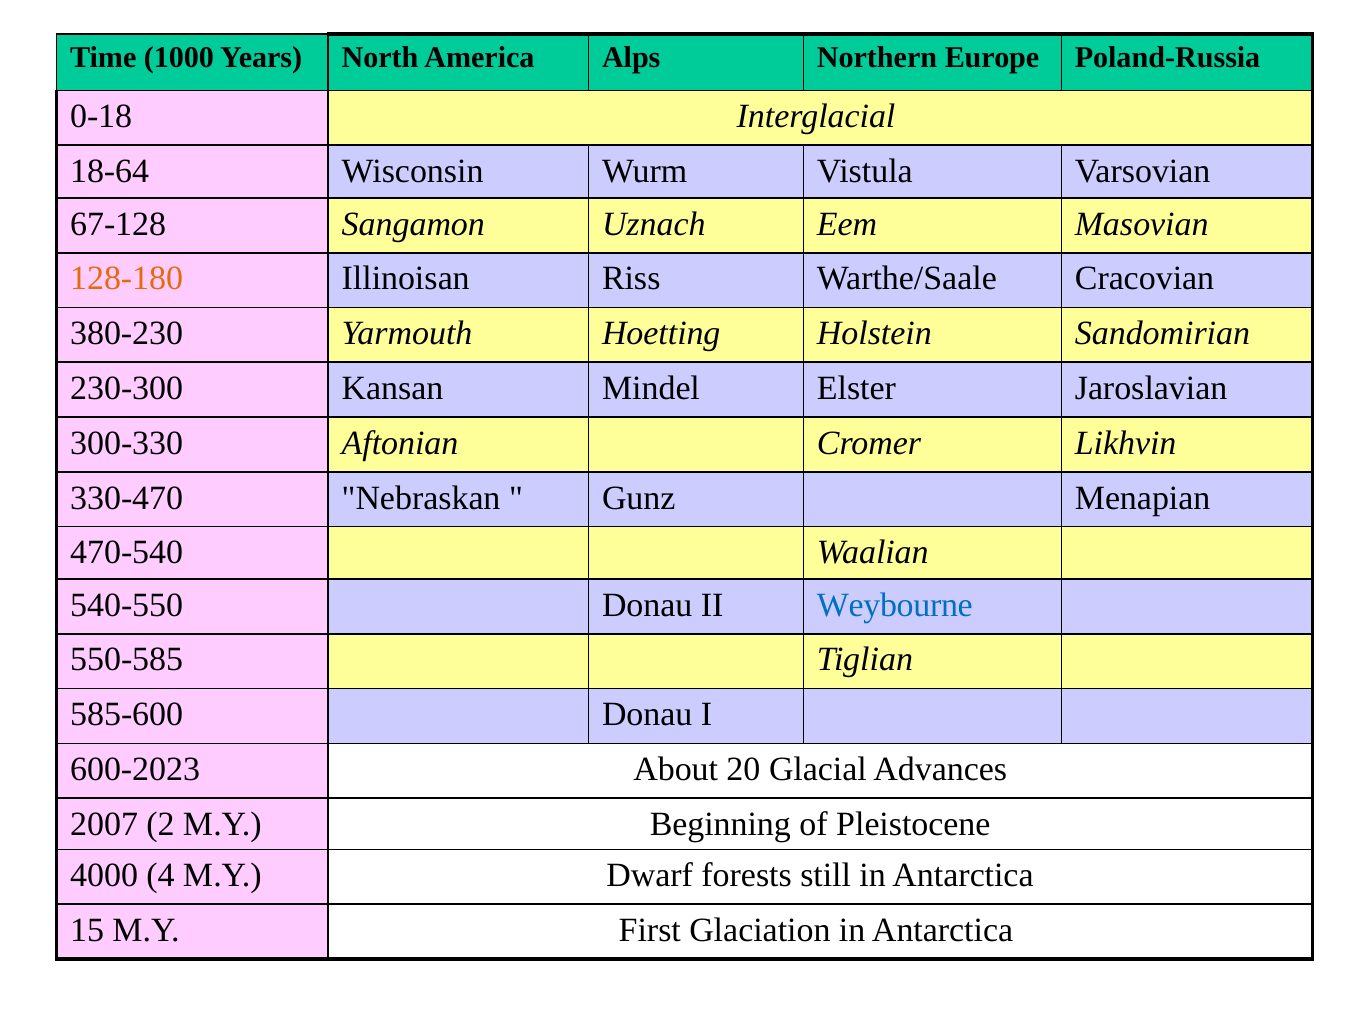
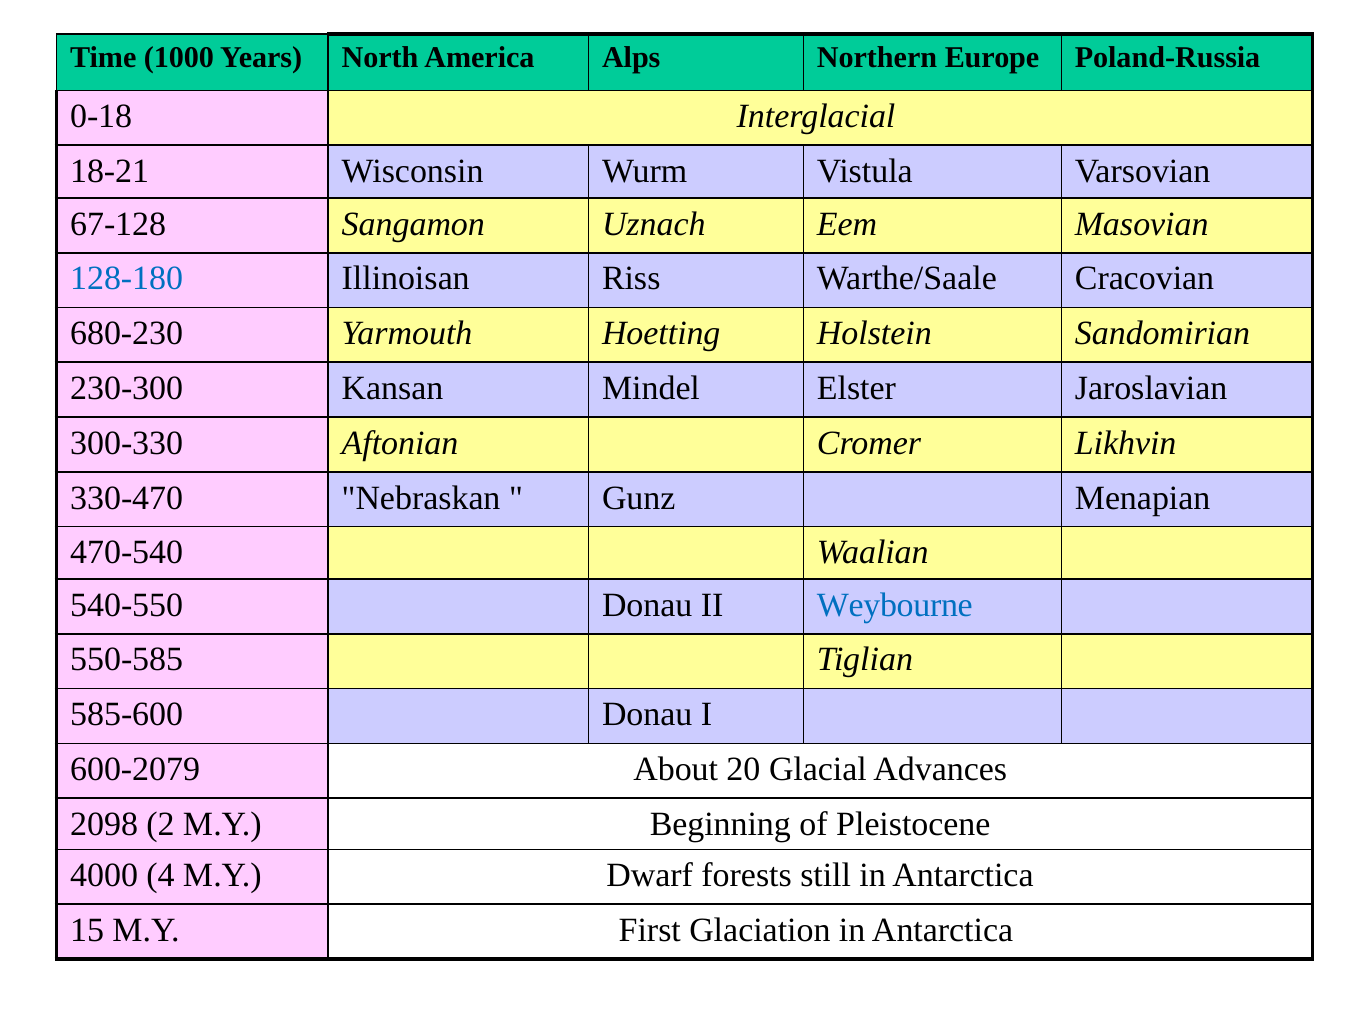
18-64: 18-64 -> 18-21
128-180 colour: orange -> blue
380-230: 380-230 -> 680-230
600-2023: 600-2023 -> 600-2079
2007: 2007 -> 2098
